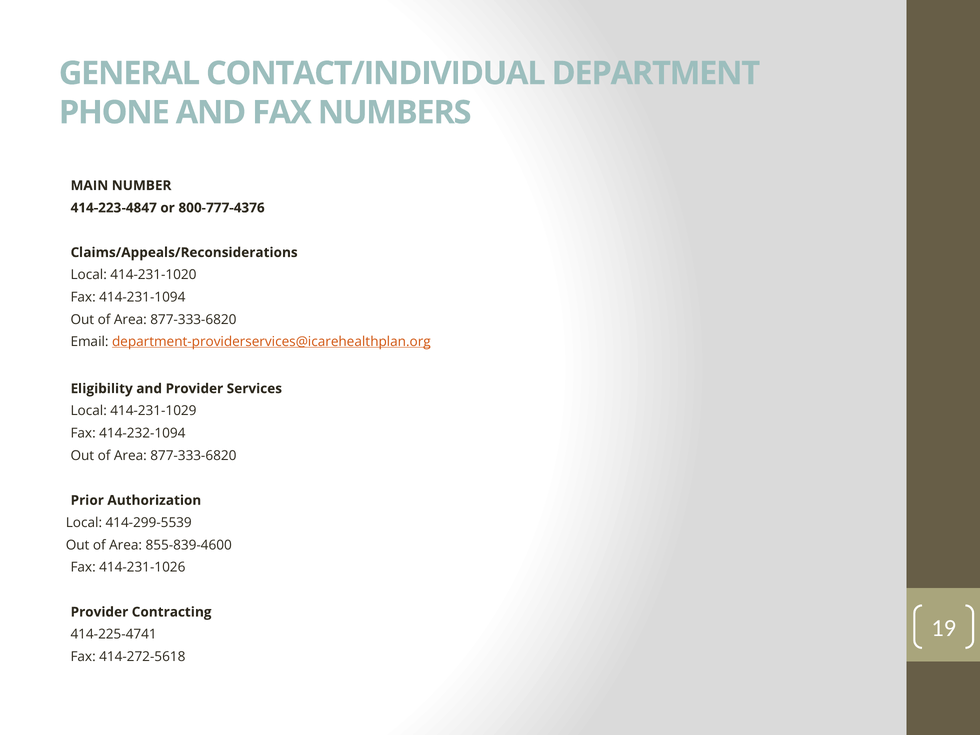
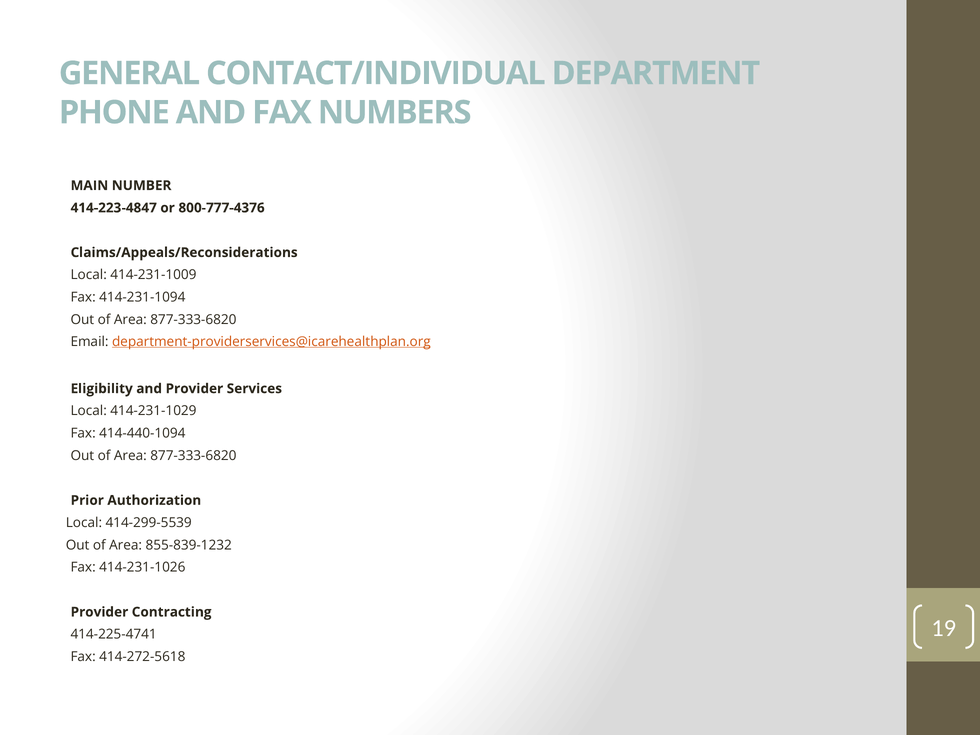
414-231-1020: 414-231-1020 -> 414-231-1009
414-232-1094: 414-232-1094 -> 414-440-1094
855-839-4600: 855-839-4600 -> 855-839-1232
